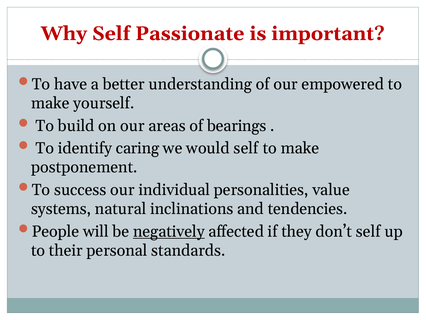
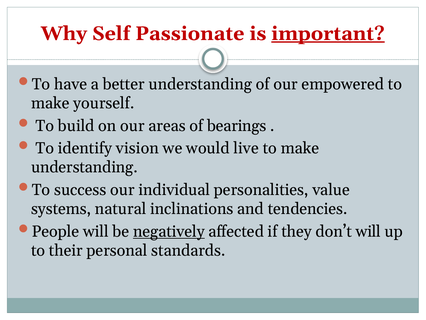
important underline: none -> present
caring: caring -> vision
would self: self -> live
postponement at (84, 167): postponement -> understanding
don’t self: self -> will
